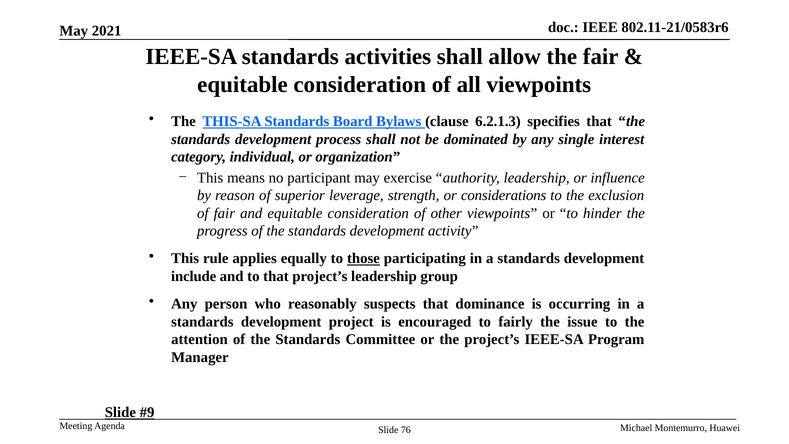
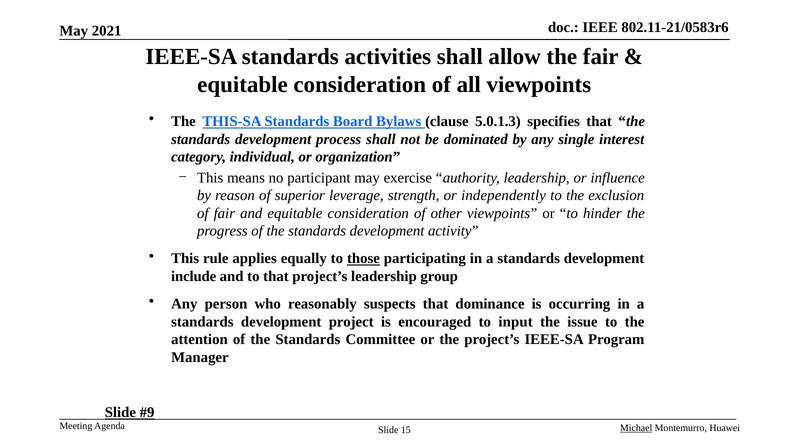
6.2.1.3: 6.2.1.3 -> 5.0.1.3
considerations: considerations -> independently
fairly: fairly -> input
Michael underline: none -> present
76: 76 -> 15
